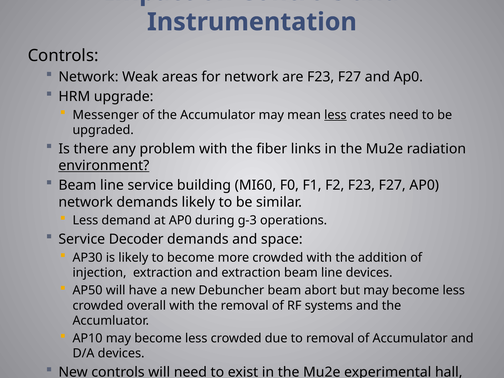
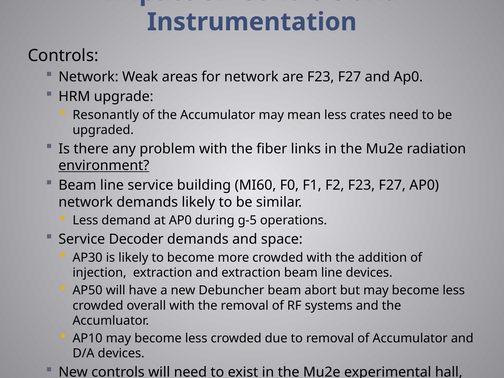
Messenger: Messenger -> Resonantly
less at (335, 115) underline: present -> none
g-3: g-3 -> g-5
